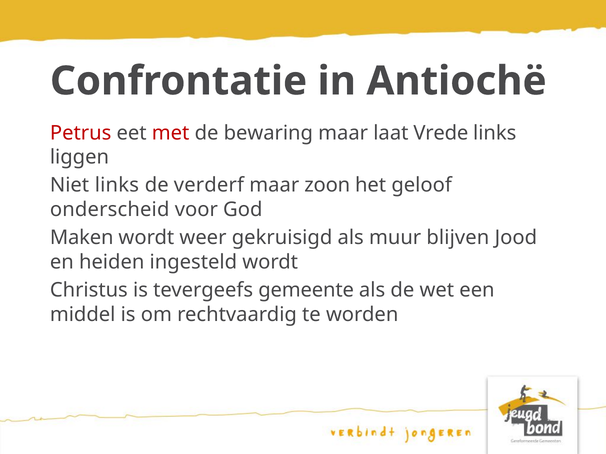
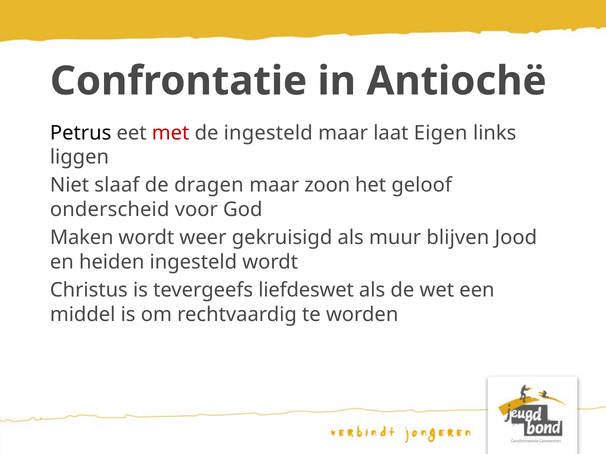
Petrus colour: red -> black
de bewaring: bewaring -> ingesteld
Vrede: Vrede -> Eigen
Niet links: links -> slaaf
verderf: verderf -> dragen
gemeente: gemeente -> liefdeswet
